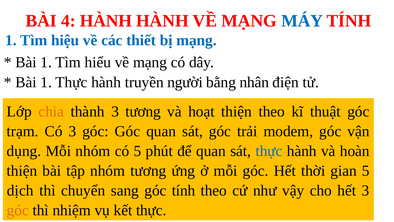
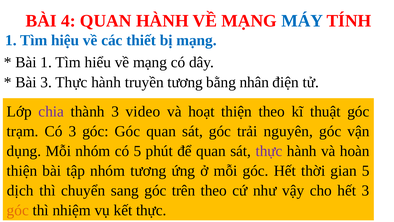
4 HÀNH: HÀNH -> QUAN
1 at (46, 82): 1 -> 3
truyền người: người -> tương
chia colour: orange -> purple
3 tương: tương -> video
modem: modem -> nguyên
thực at (269, 151) colour: blue -> purple
góc tính: tính -> trên
